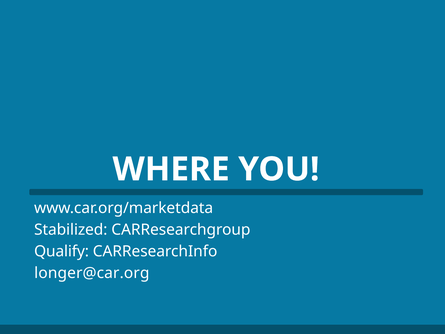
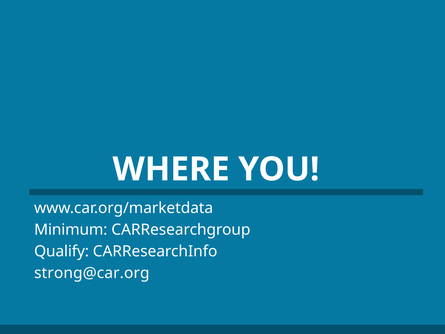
Stabilized: Stabilized -> Minimum
longer@car.org: longer@car.org -> strong@car.org
